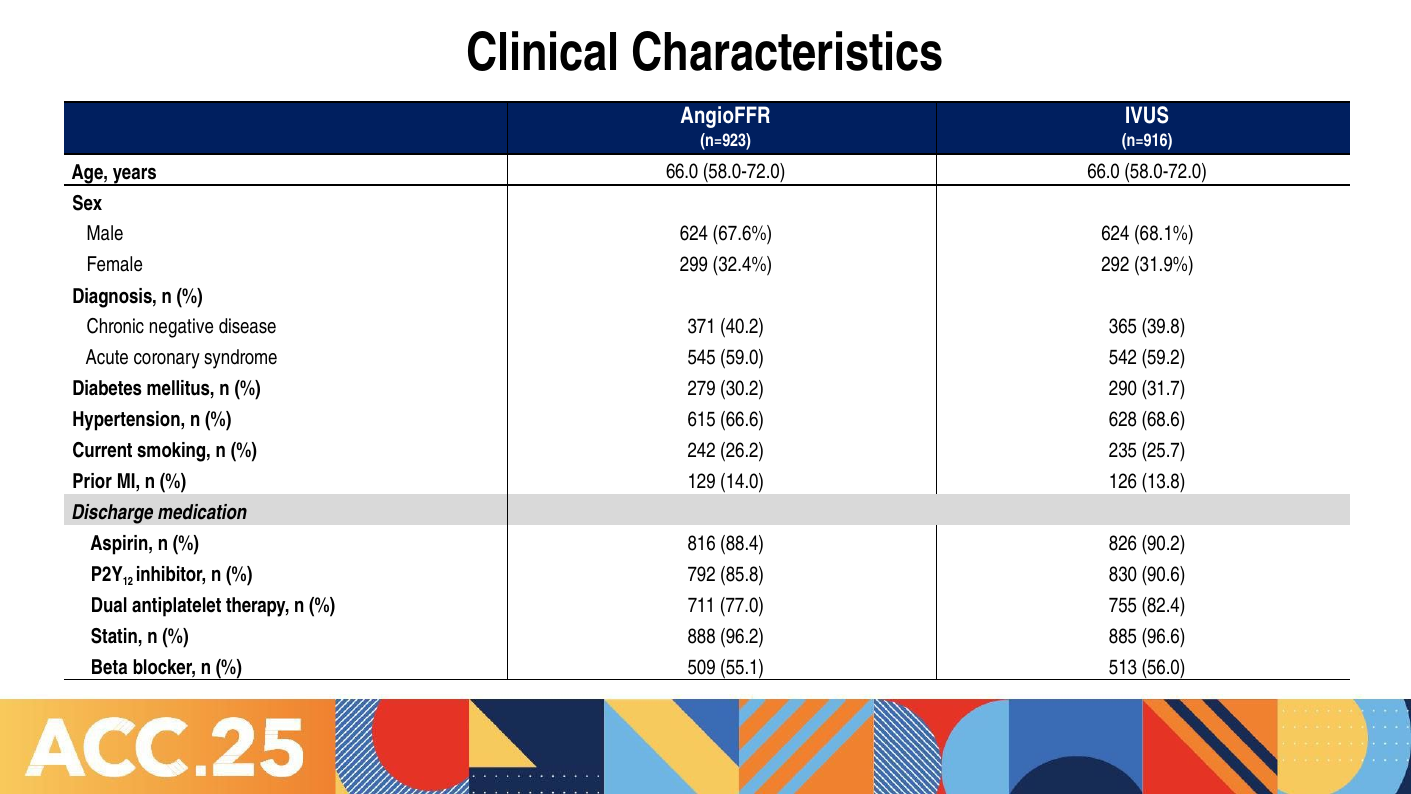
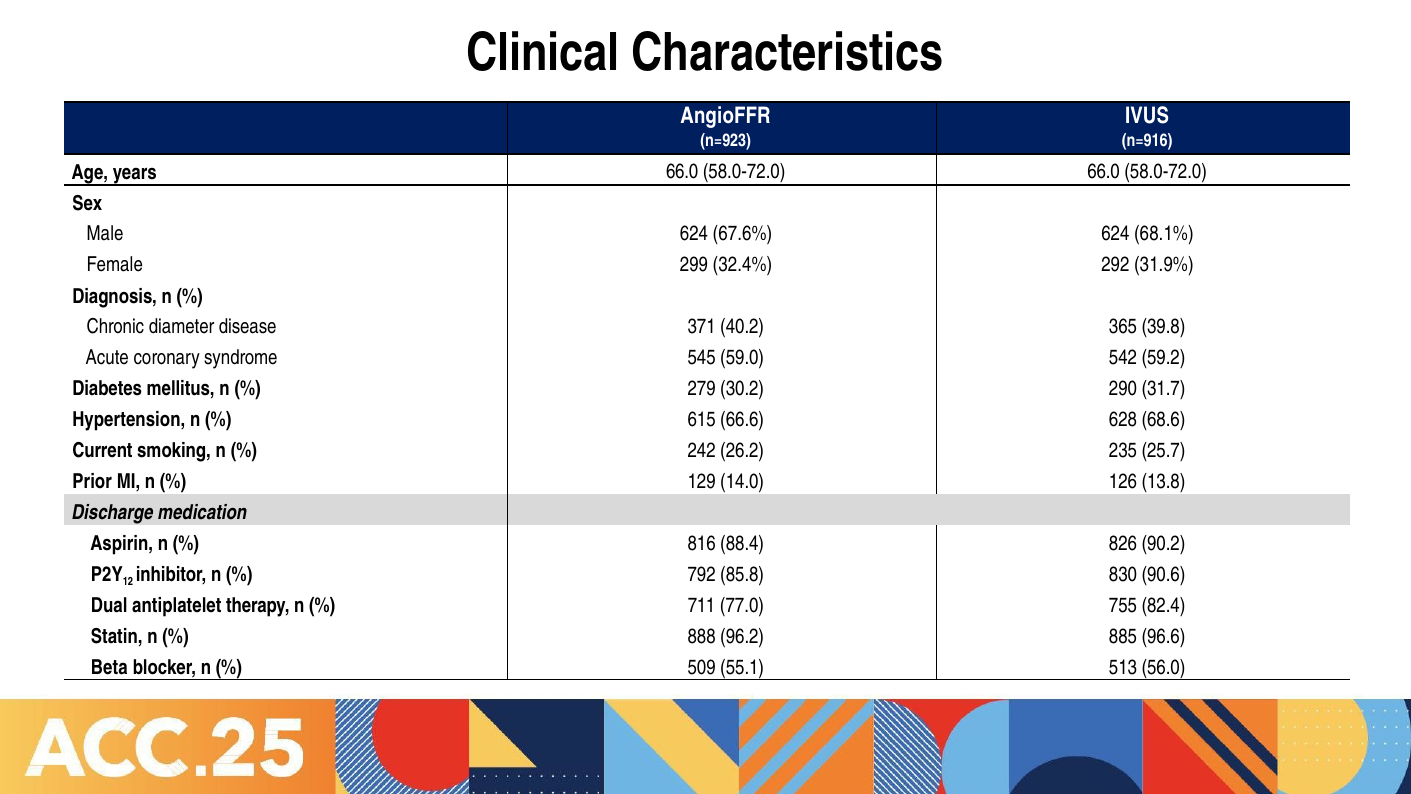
negative: negative -> diameter
